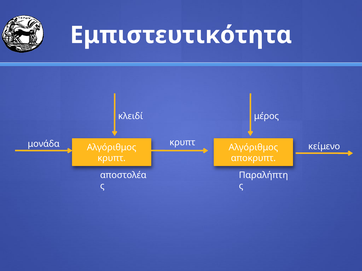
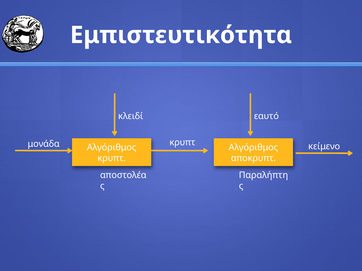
μέρος: μέρος -> εαυτό
